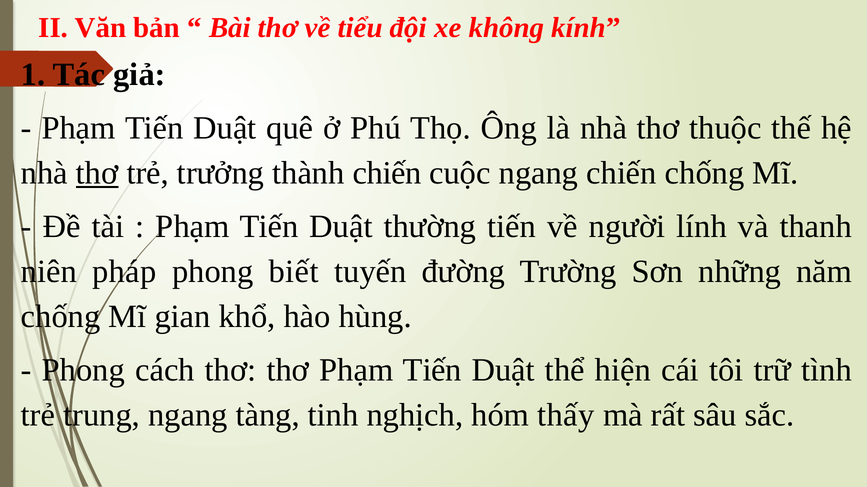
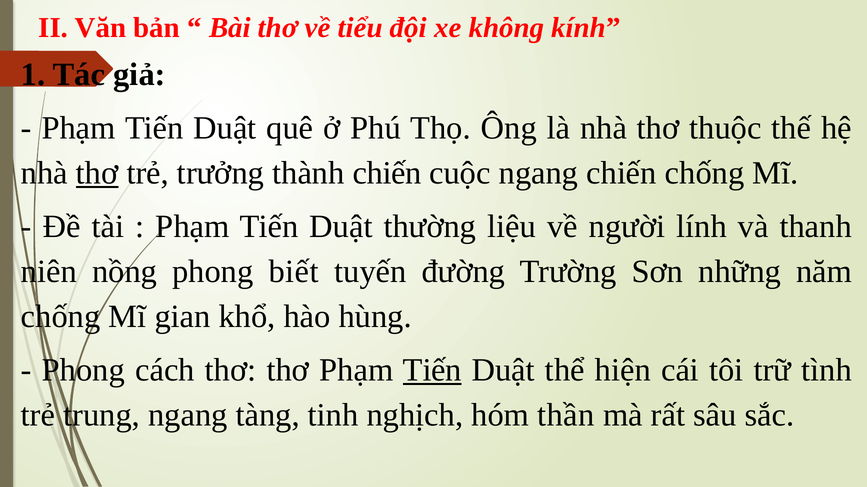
thường tiến: tiến -> liệu
pháp: pháp -> nồng
Tiến at (432, 371) underline: none -> present
thấy: thấy -> thần
